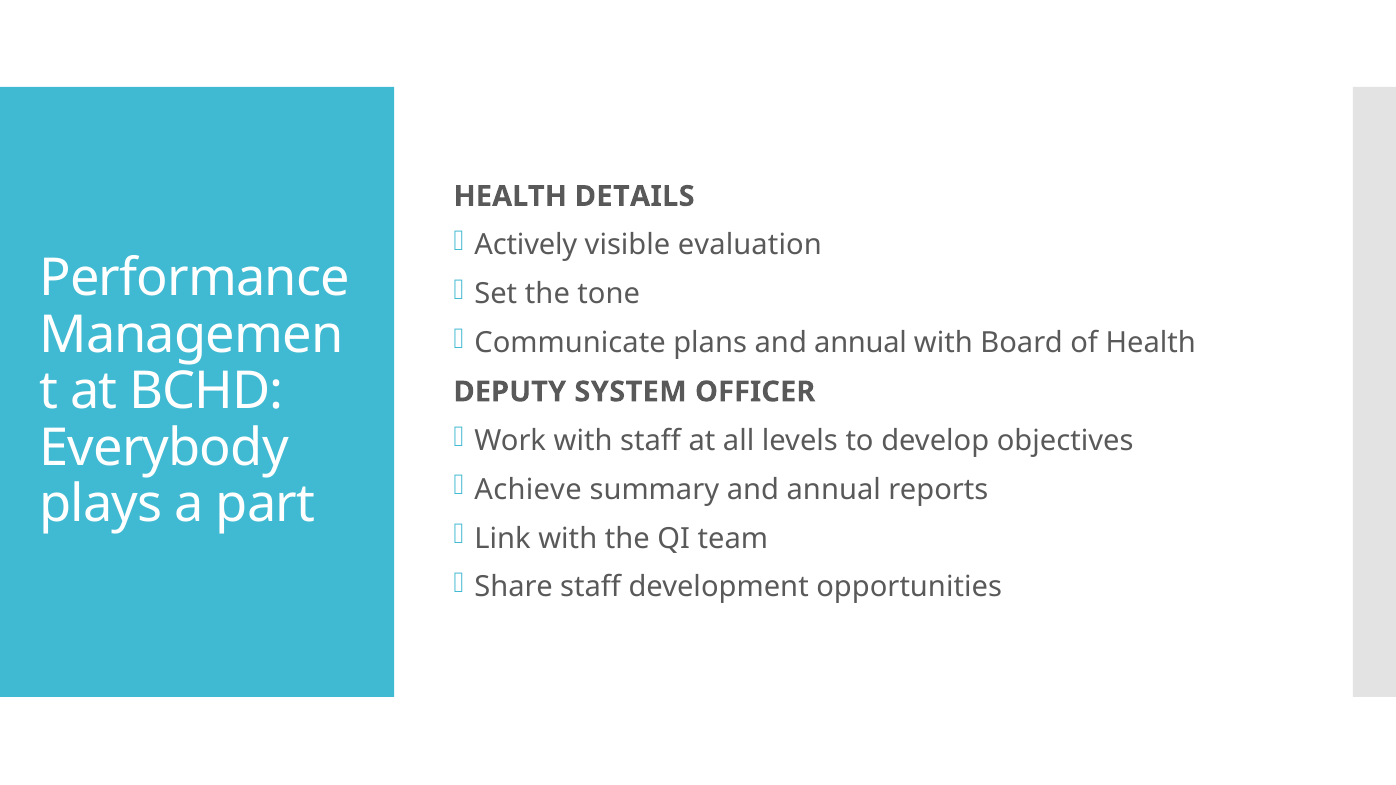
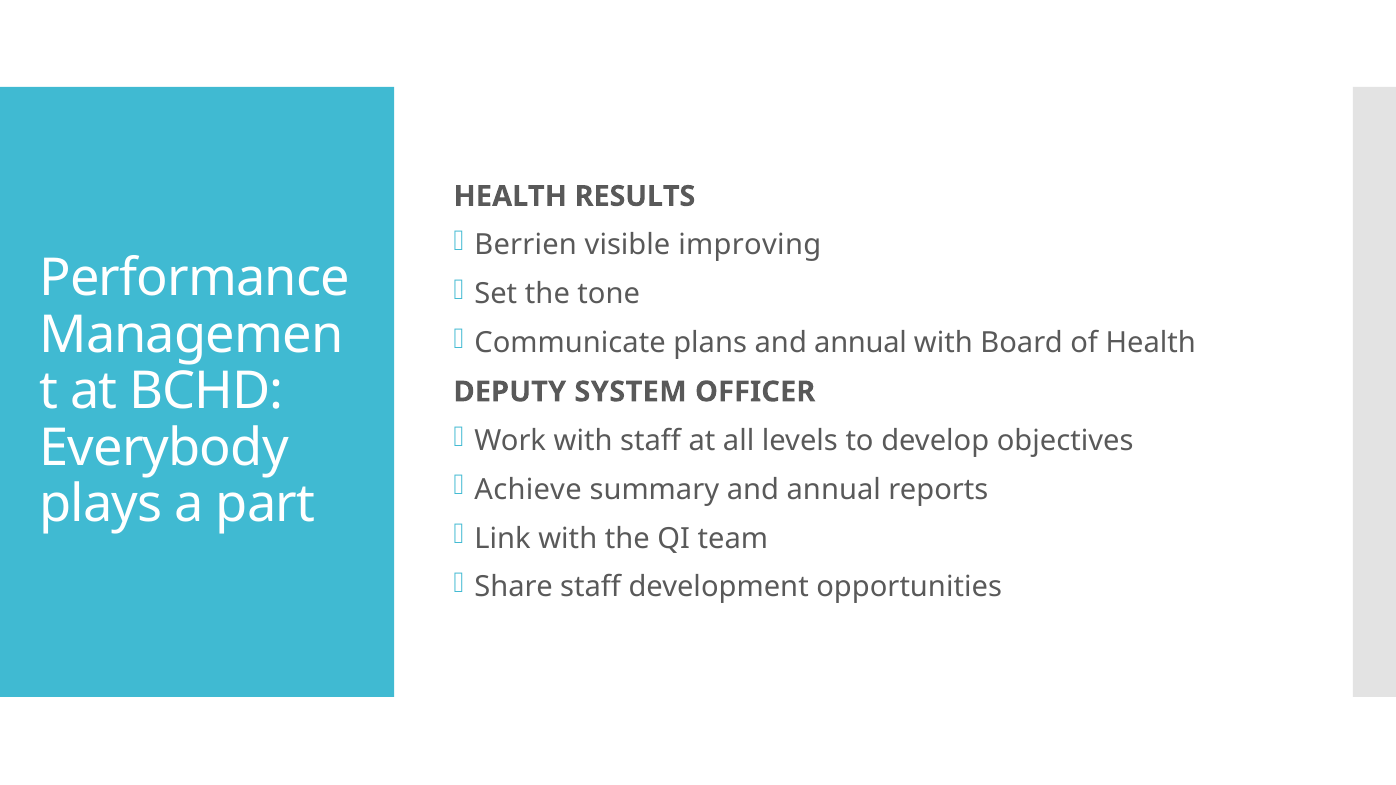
DETAILS: DETAILS -> RESULTS
Actively: Actively -> Berrien
evaluation: evaluation -> improving
